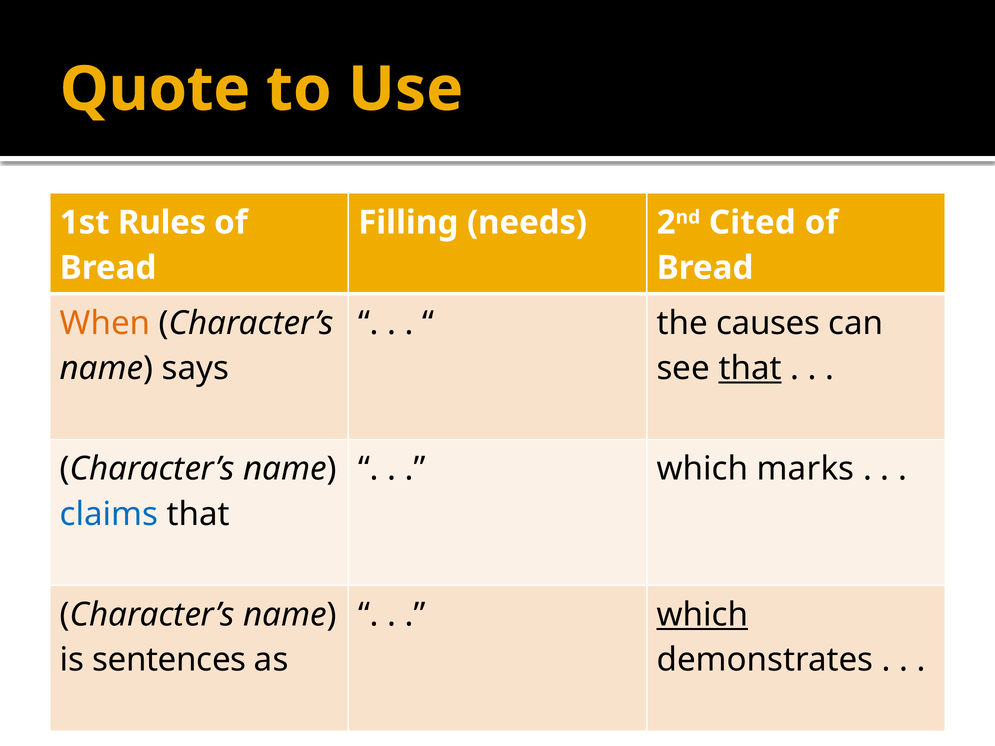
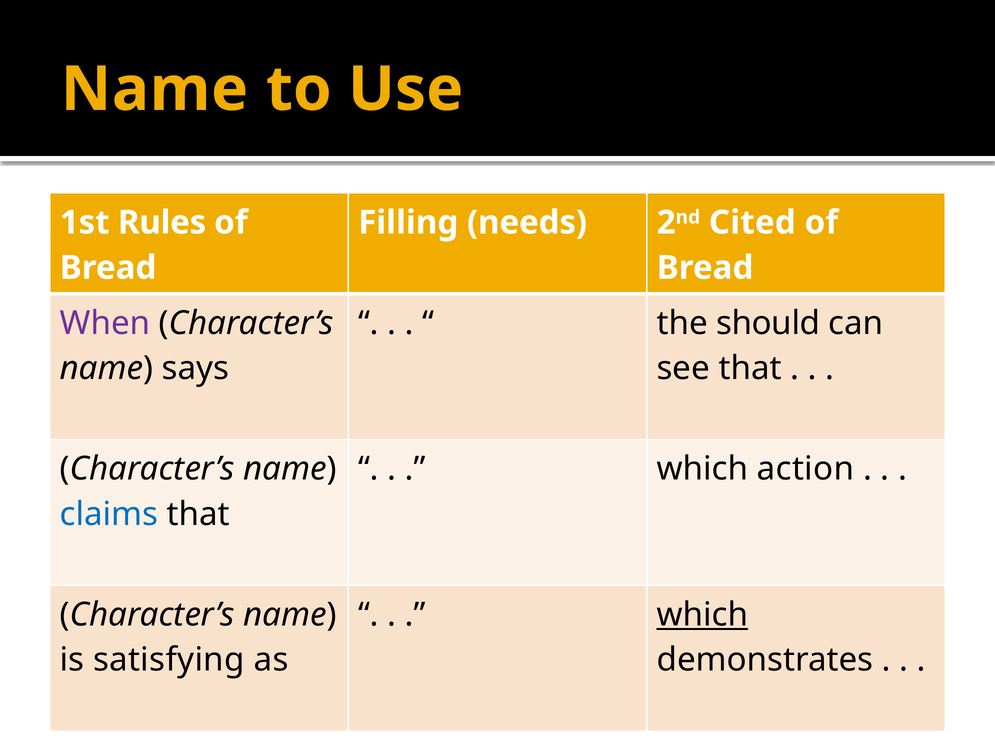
Quote at (155, 89): Quote -> Name
When colour: orange -> purple
causes: causes -> should
that at (750, 368) underline: present -> none
marks: marks -> action
sentences: sentences -> satisfying
